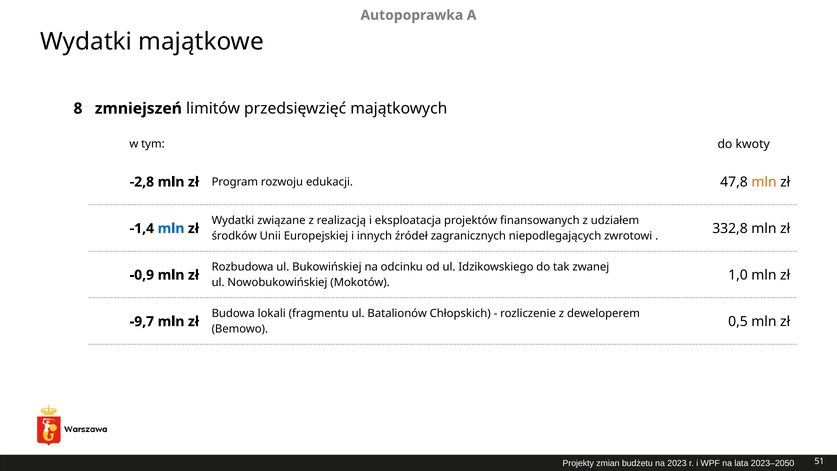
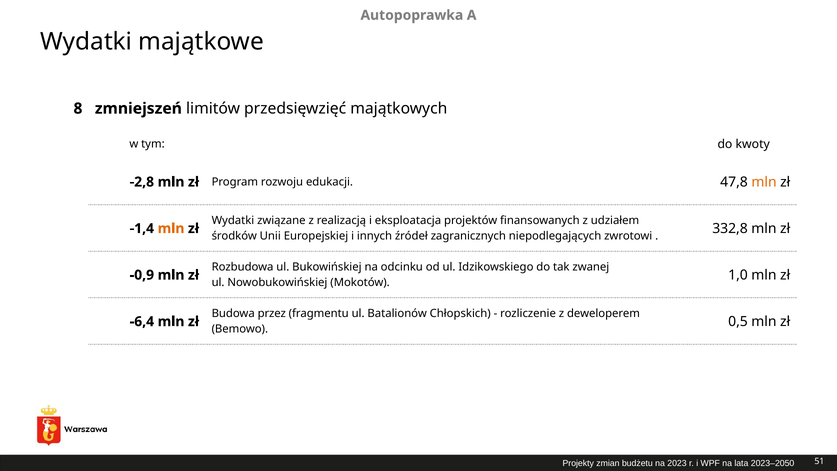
mln at (171, 228) colour: blue -> orange
lokali: lokali -> przez
-9,7: -9,7 -> -6,4
